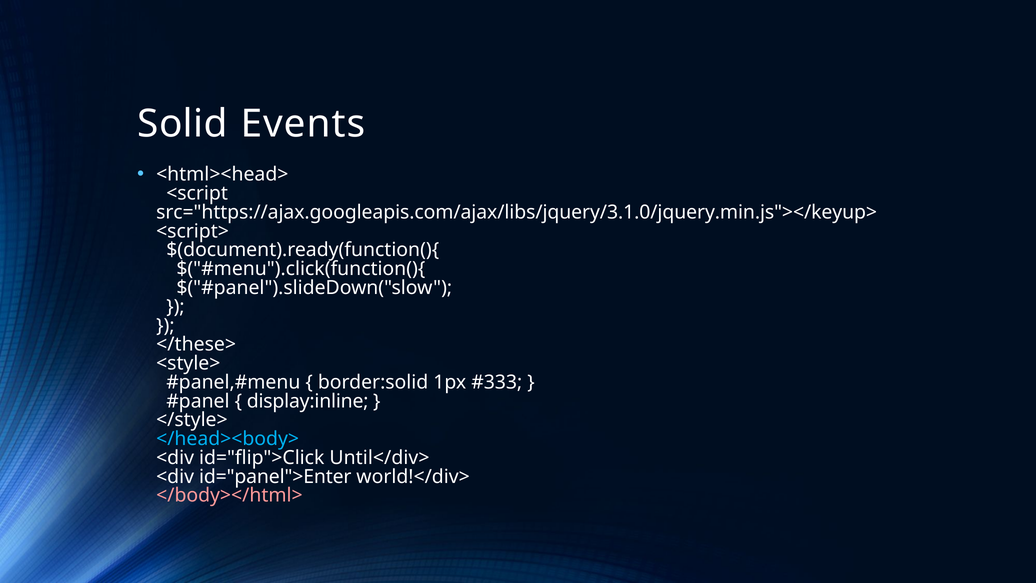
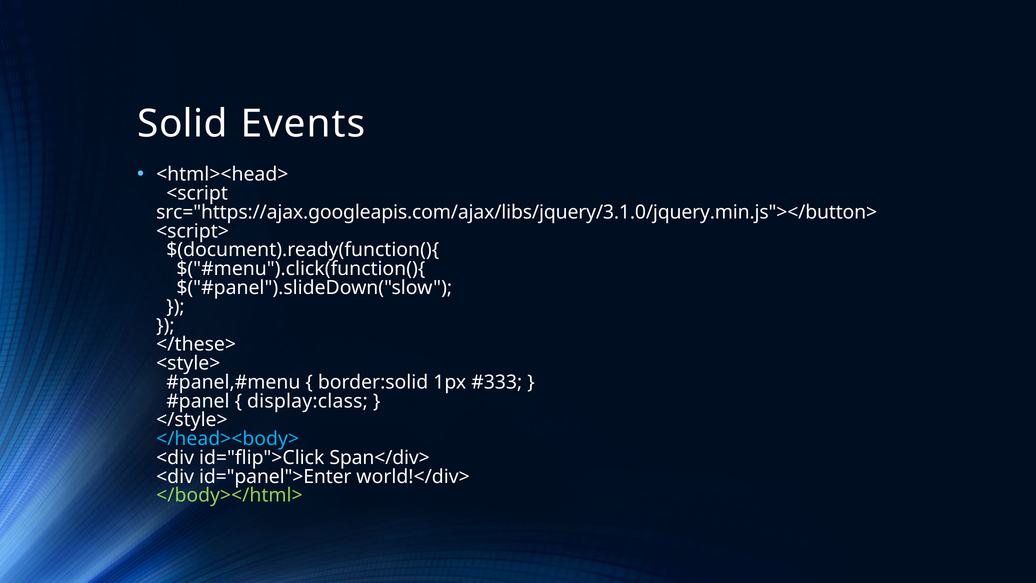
src="https://ajax.googleapis.com/ajax/libs/jquery/3.1.0/jquery.min.js"></keyup>: src="https://ajax.googleapis.com/ajax/libs/jquery/3.1.0/jquery.min.js"></keyup> -> src="https://ajax.googleapis.com/ajax/libs/jquery/3.1.0/jquery.min.js"></button>
display:inline: display:inline -> display:class
Until</div>: Until</div> -> Span</div>
</body></html> colour: pink -> light green
